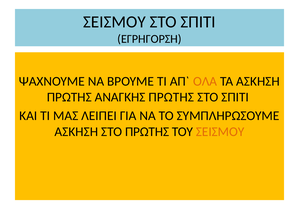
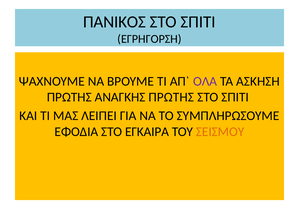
ΣΕΙΣΜΟΥ at (114, 22): ΣΕΙΣΜΟΥ -> ΠΑΝΙΚΟΣ
ΟΛΑ colour: orange -> purple
ΑΣΚΗΣΗ at (76, 132): ΑΣΚΗΣΗ -> ΕΦΟΔΙΑ
ΣΤΟ ΠΡΩΤΗΣ: ΠΡΩΤΗΣ -> ΕΓΚΑΙΡΑ
